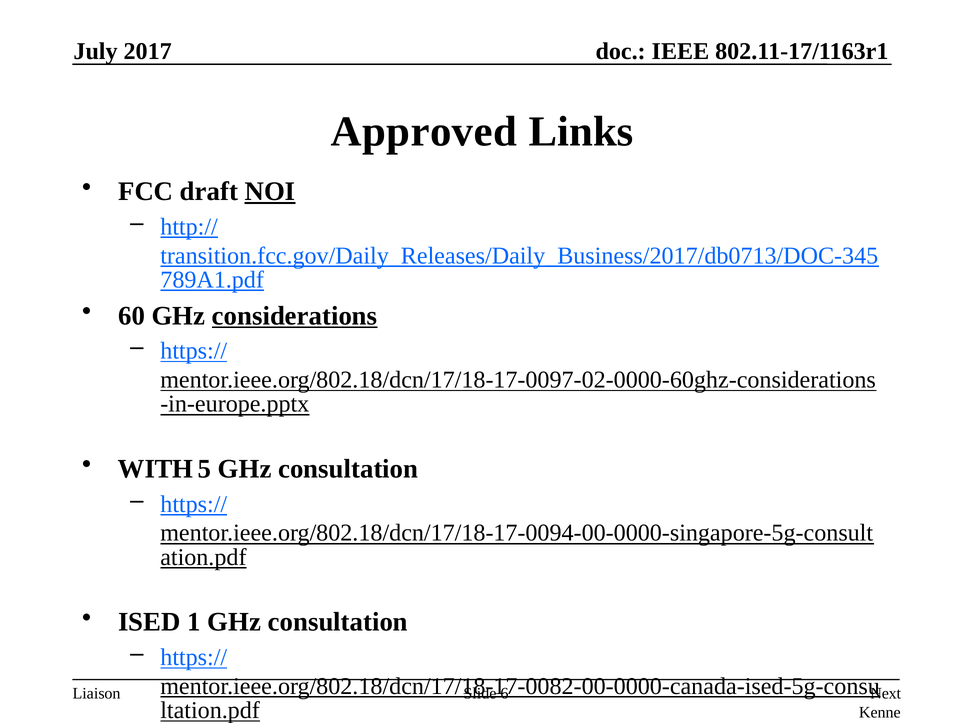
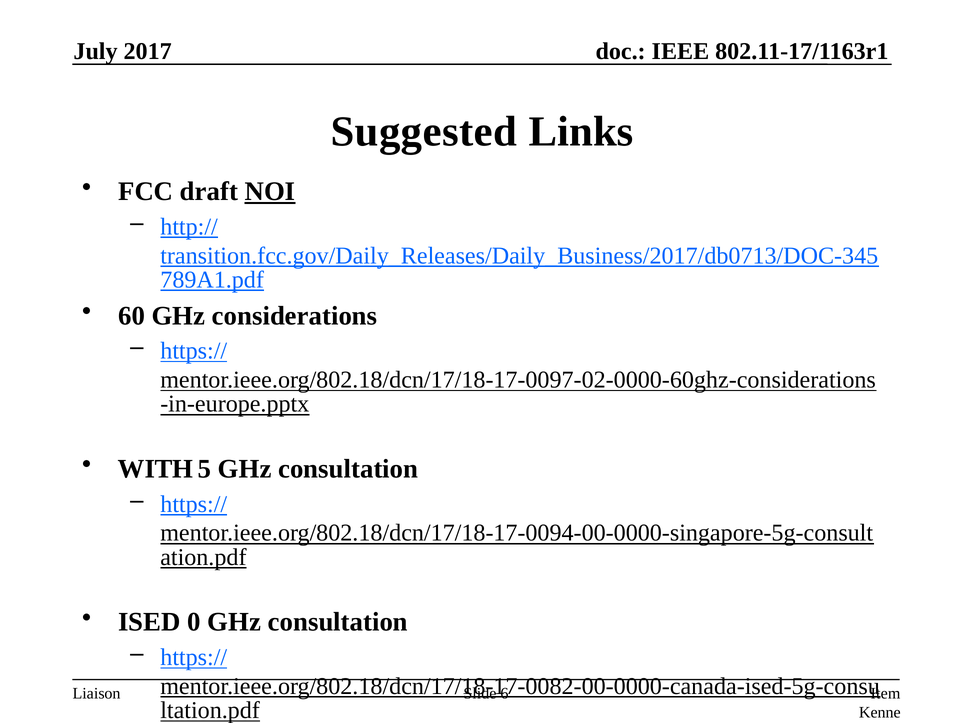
Approved: Approved -> Suggested
considerations underline: present -> none
1: 1 -> 0
Next: Next -> Item
